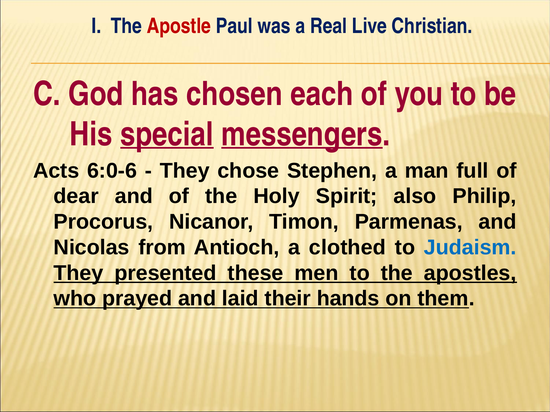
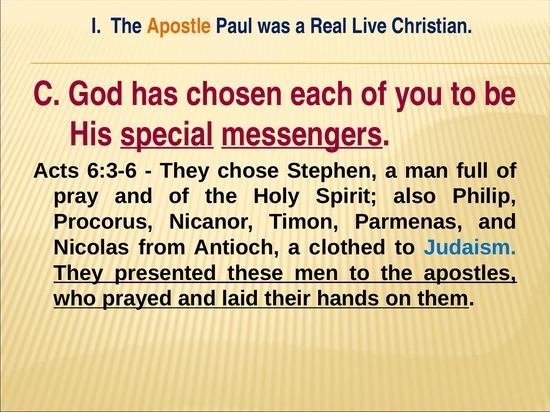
Apostle colour: red -> orange
6:0-6: 6:0-6 -> 6:3-6
dear: dear -> pray
